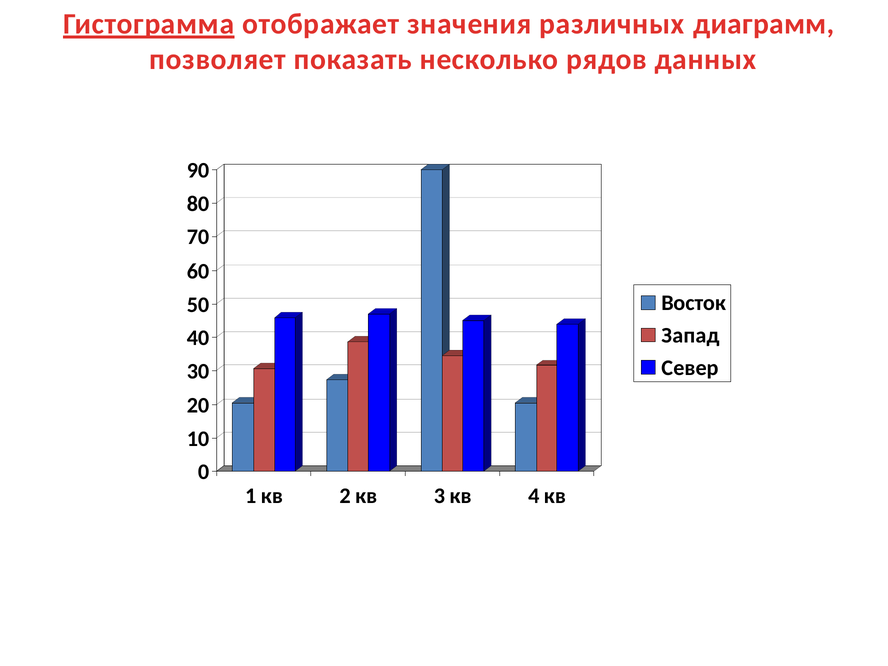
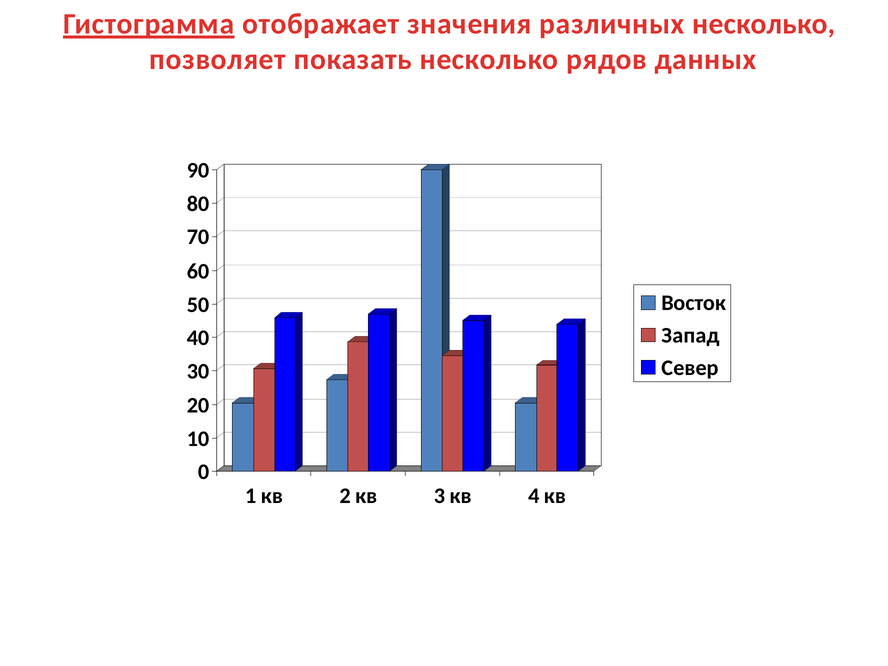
различных диаграмм: диаграмм -> несколько
